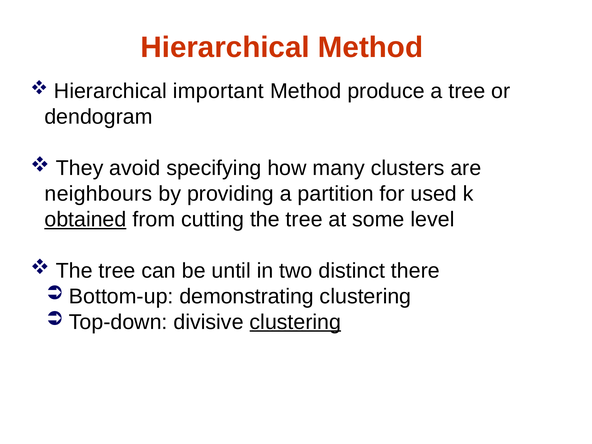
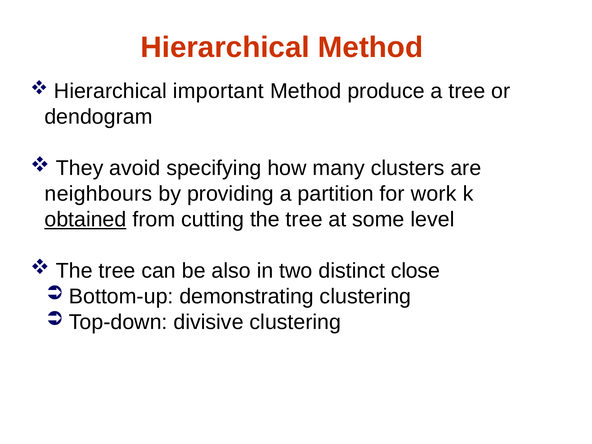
used: used -> work
until: until -> also
there: there -> close
clustering at (295, 322) underline: present -> none
